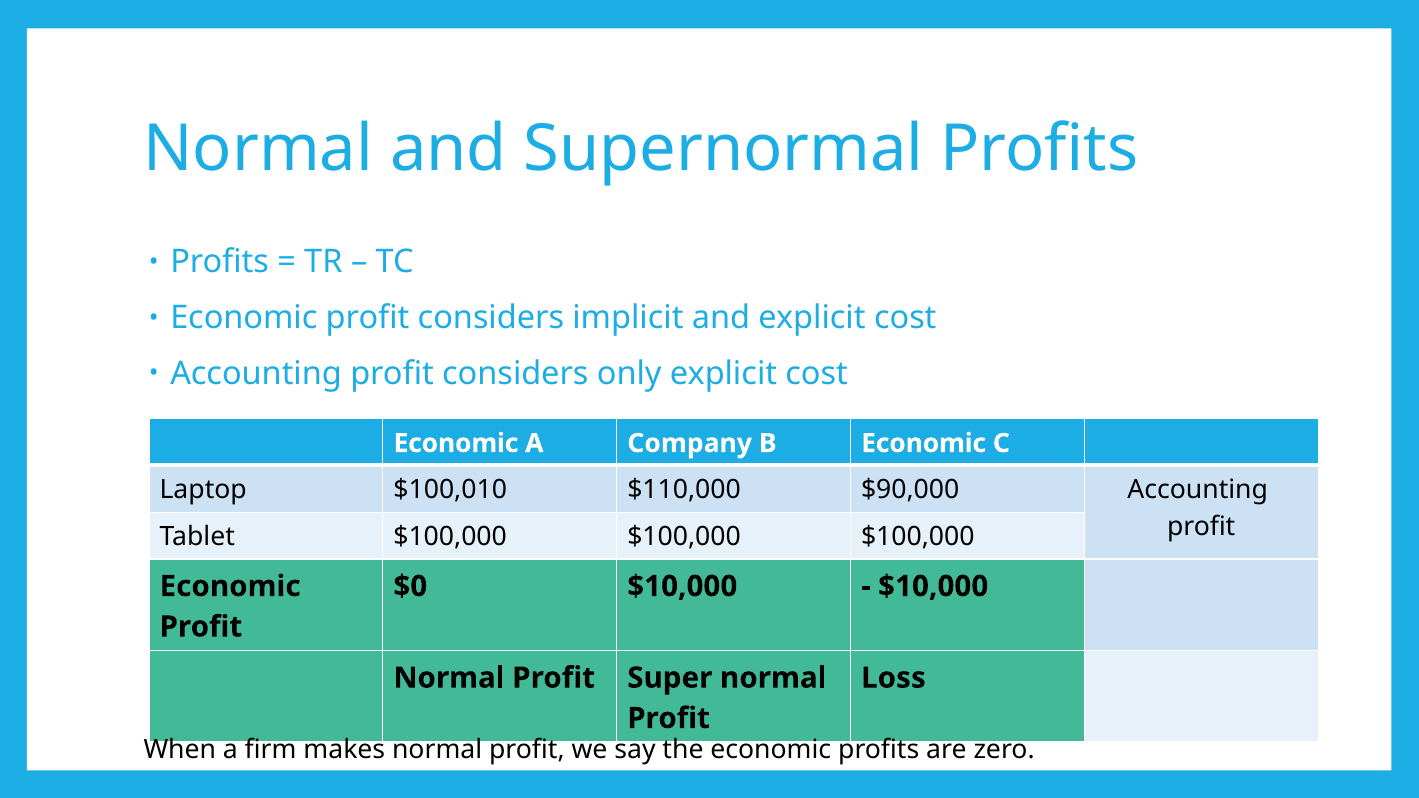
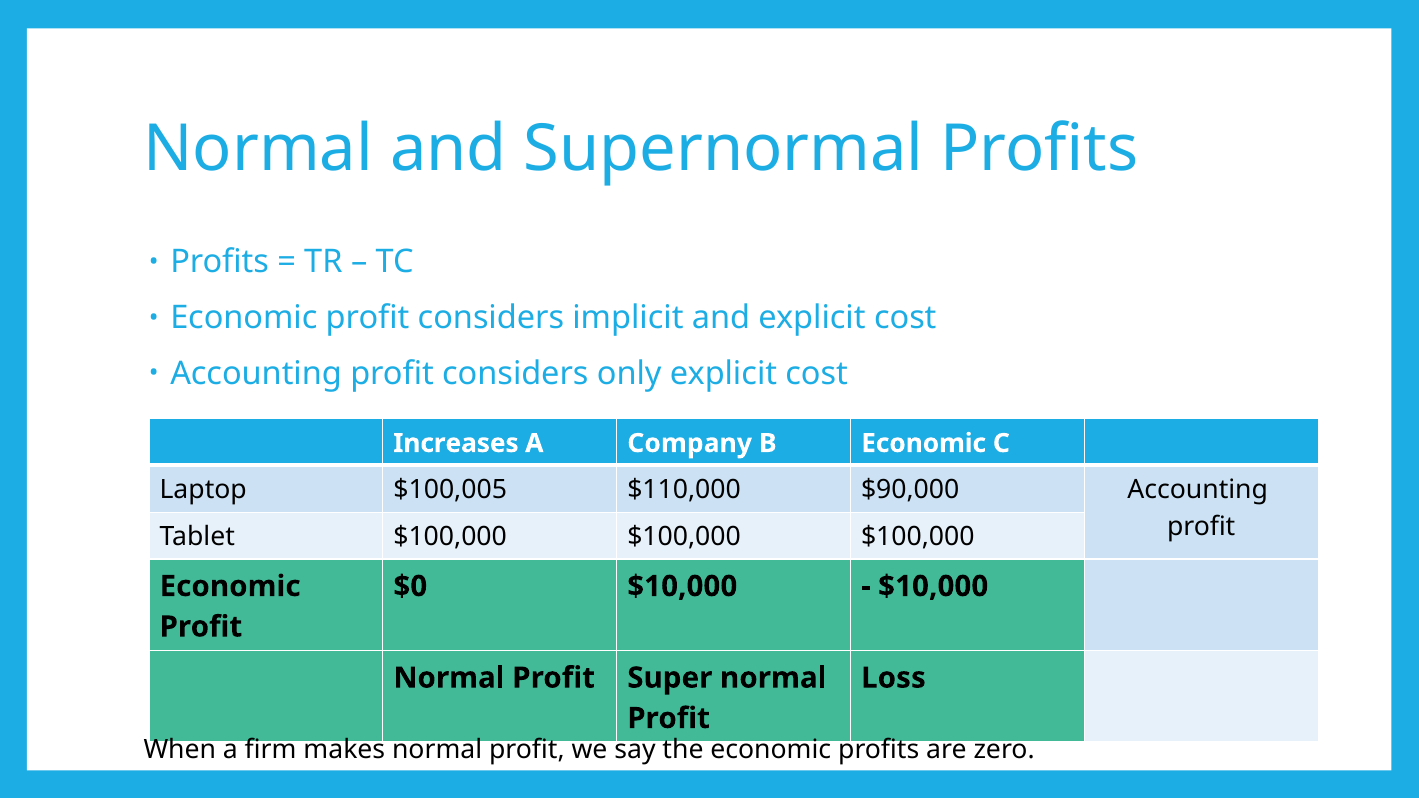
Economic at (456, 443): Economic -> Increases
$100,010: $100,010 -> $100,005
